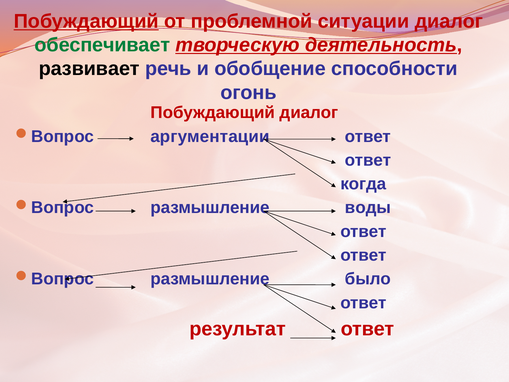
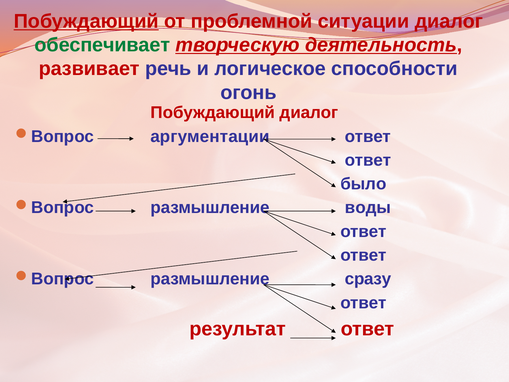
развивает colour: black -> red
обобщение: обобщение -> логическое
когда: когда -> было
было: было -> сразу
